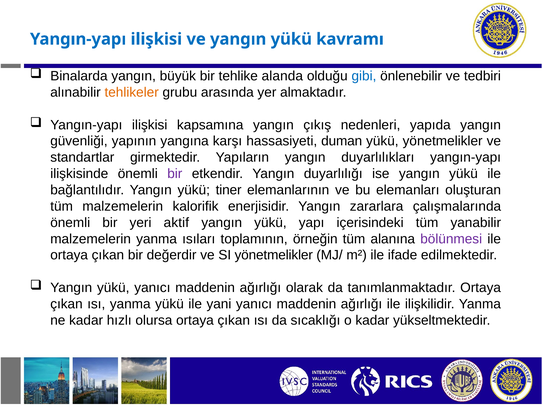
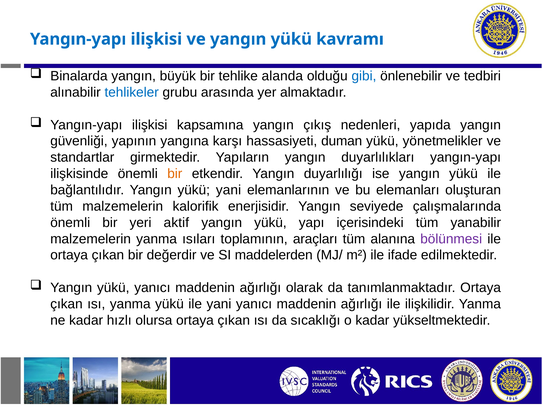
tehlikeler colour: orange -> blue
bir at (175, 174) colour: purple -> orange
yükü tiner: tiner -> yani
zararlara: zararlara -> seviyede
örneğin: örneğin -> araçları
SI yönetmelikler: yönetmelikler -> maddelerden
